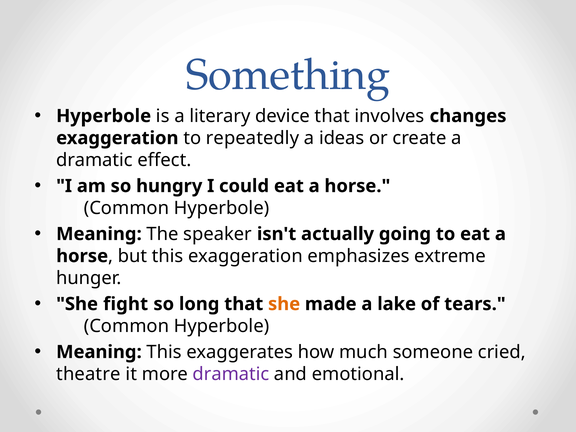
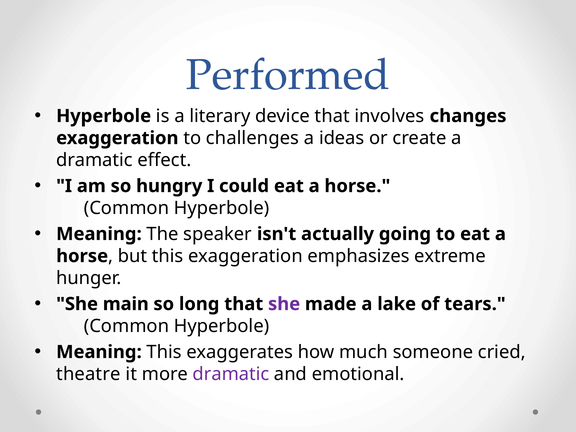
Something: Something -> Performed
repeatedly: repeatedly -> challenges
fight: fight -> main
she at (284, 304) colour: orange -> purple
